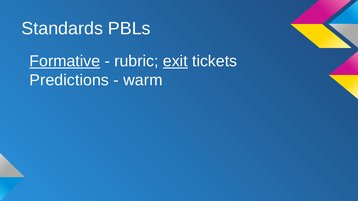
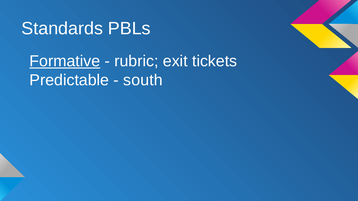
exit underline: present -> none
Predictions: Predictions -> Predictable
warm: warm -> south
